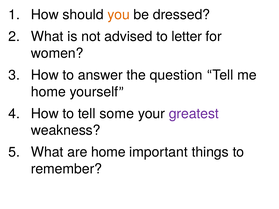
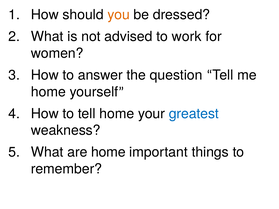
letter: letter -> work
tell some: some -> home
greatest colour: purple -> blue
